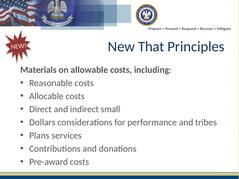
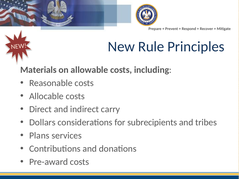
That: That -> Rule
small: small -> carry
performance: performance -> subrecipients
